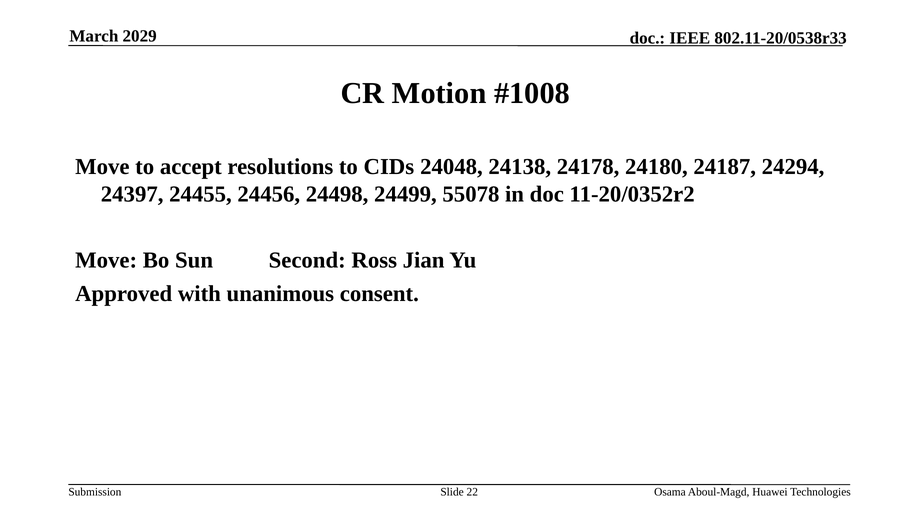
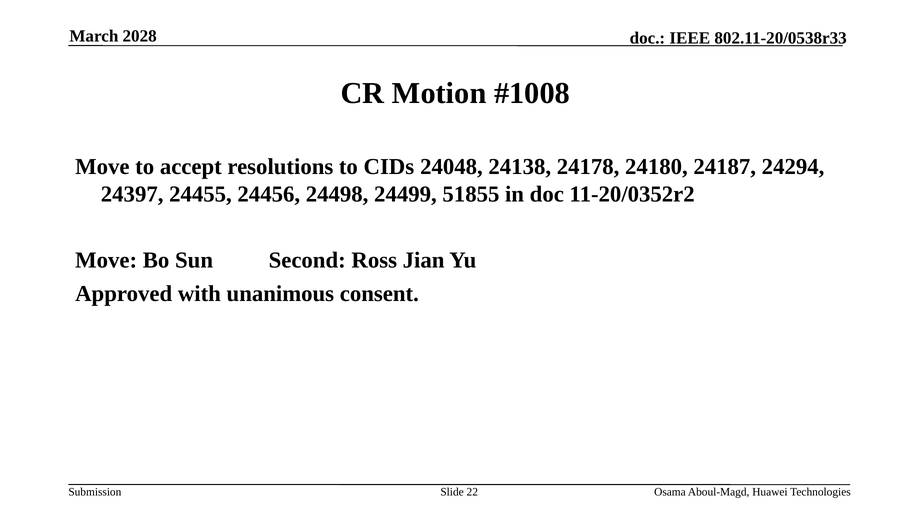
2029: 2029 -> 2028
55078: 55078 -> 51855
